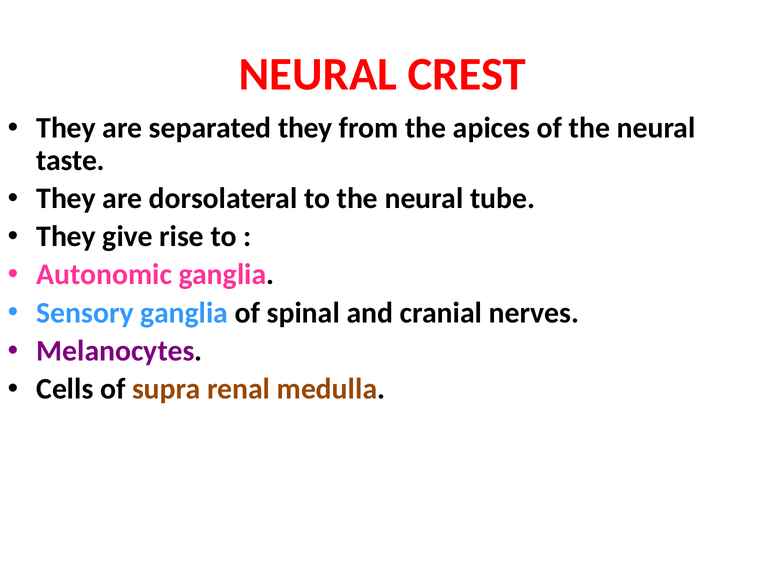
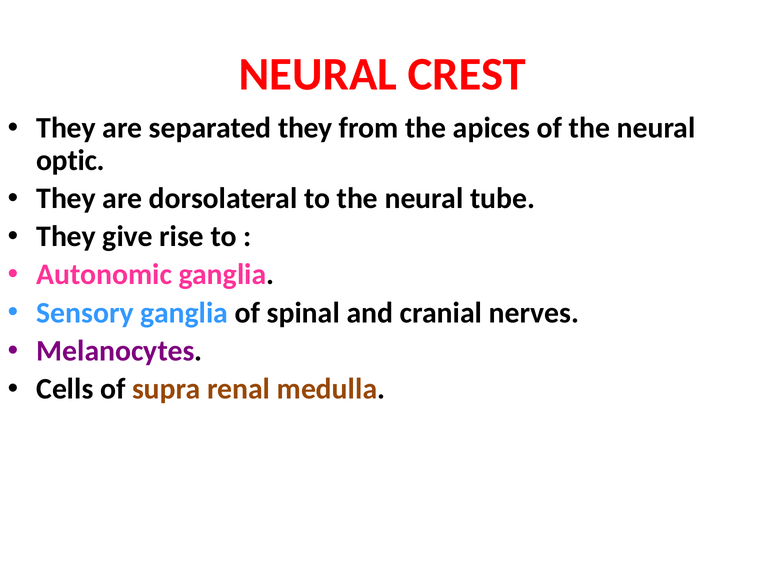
taste: taste -> optic
